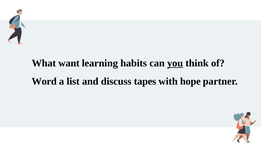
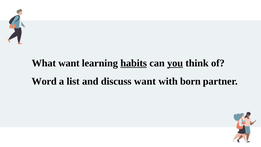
habits underline: none -> present
discuss tapes: tapes -> want
hope: hope -> born
